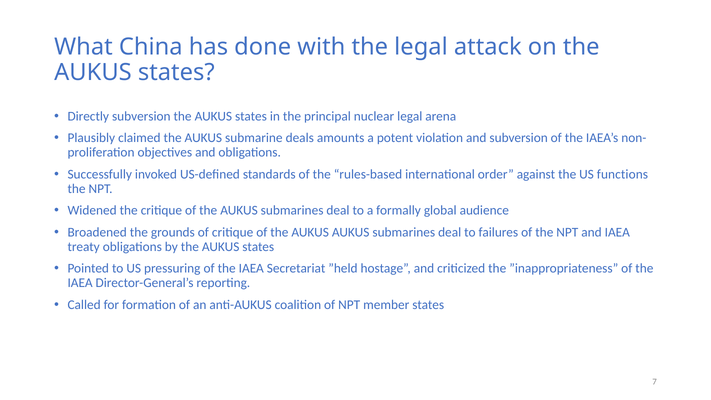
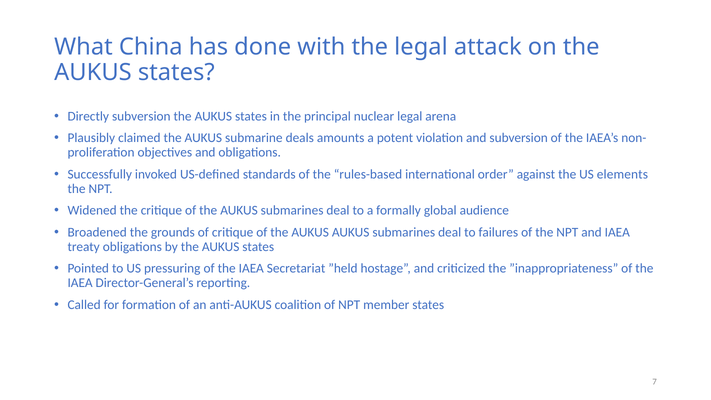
functions: functions -> elements
